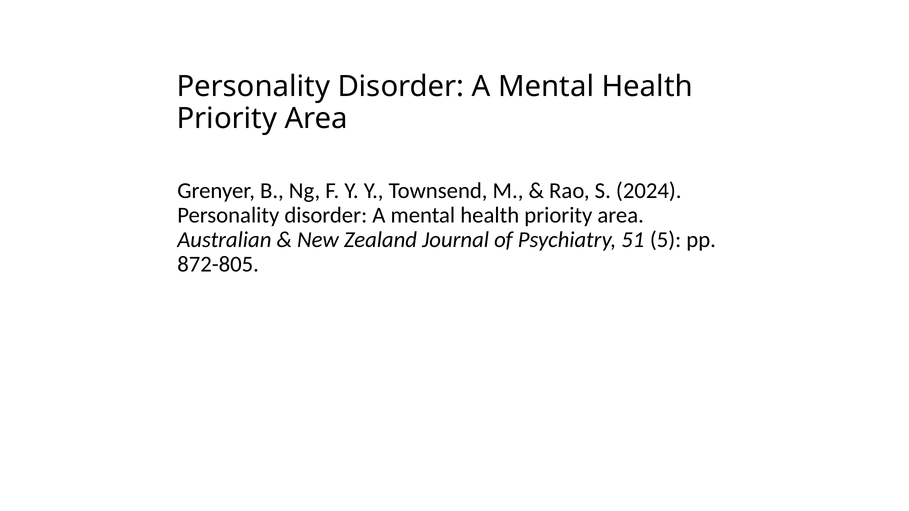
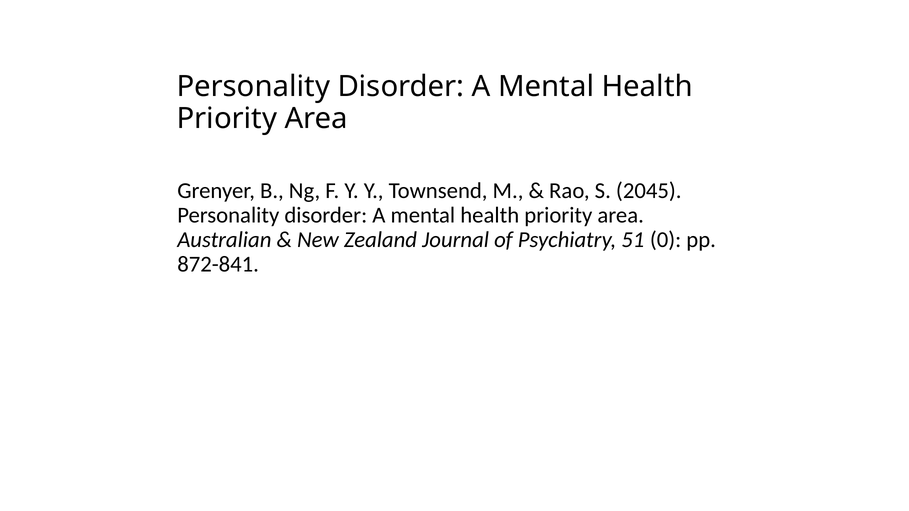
2024: 2024 -> 2045
5: 5 -> 0
872-805: 872-805 -> 872-841
